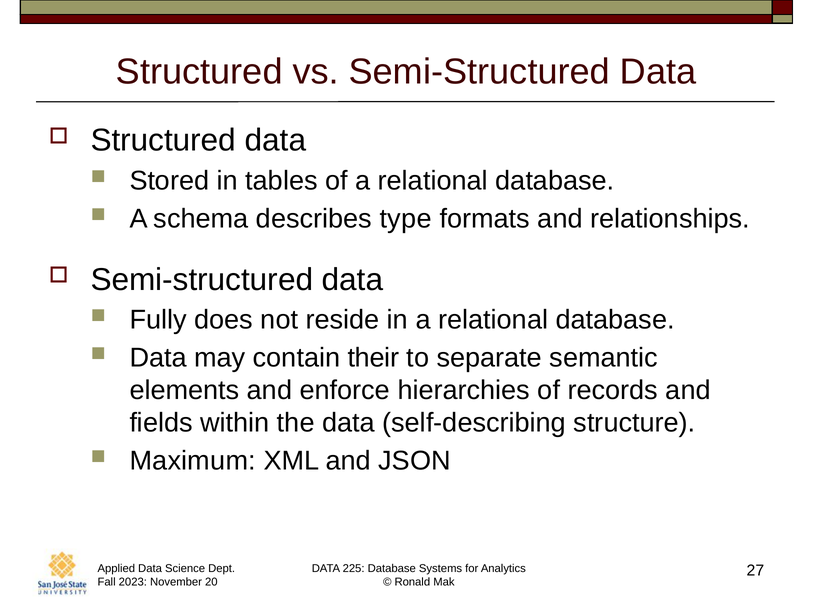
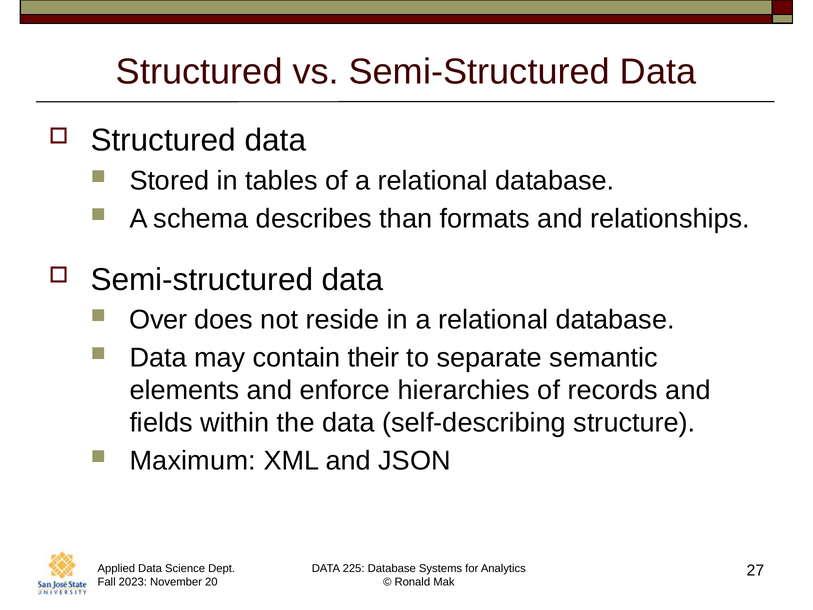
type: type -> than
Fully: Fully -> Over
